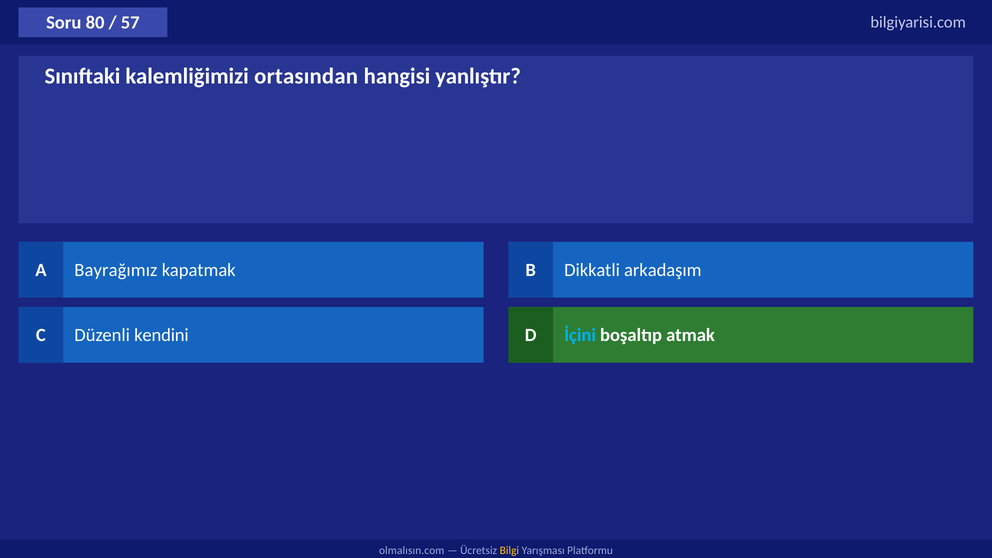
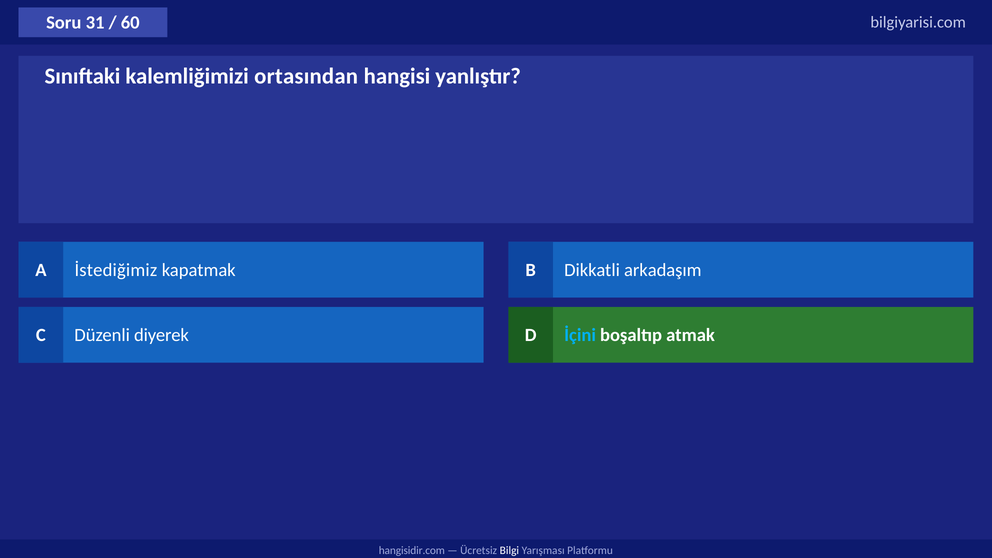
80: 80 -> 31
57: 57 -> 60
Bayrağımız: Bayrağımız -> İstediğimiz
kendini: kendini -> diyerek
olmalısın.com: olmalısın.com -> hangisidir.com
Bilgi colour: yellow -> white
